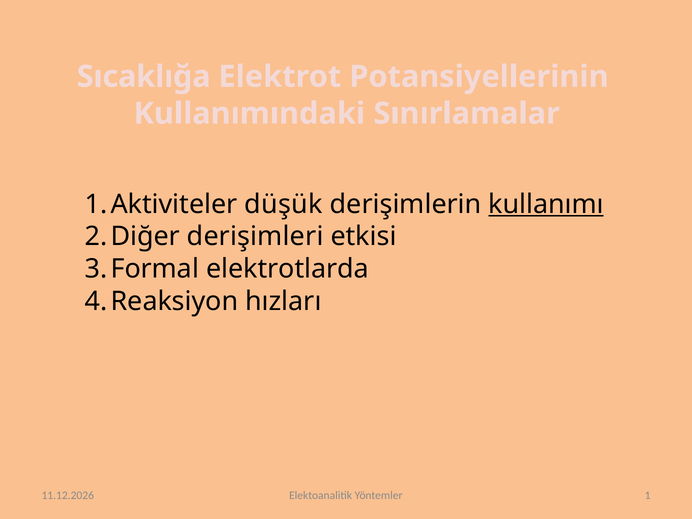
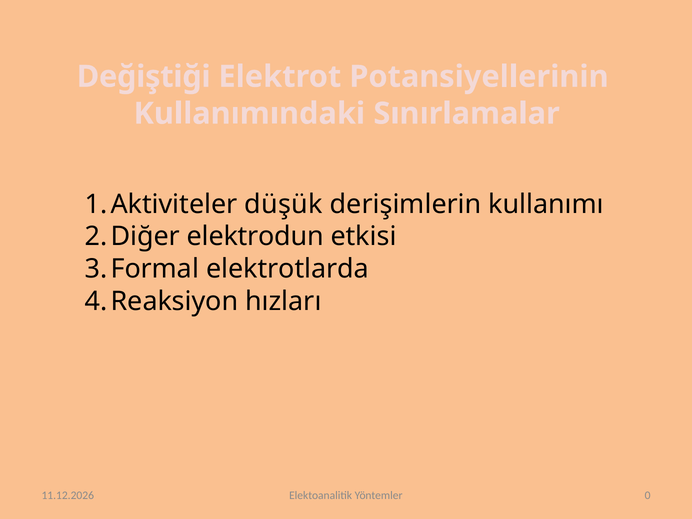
Sıcaklığa: Sıcaklığa -> Değiştiği
kullanımı underline: present -> none
derişimleri: derişimleri -> elektrodun
1: 1 -> 0
